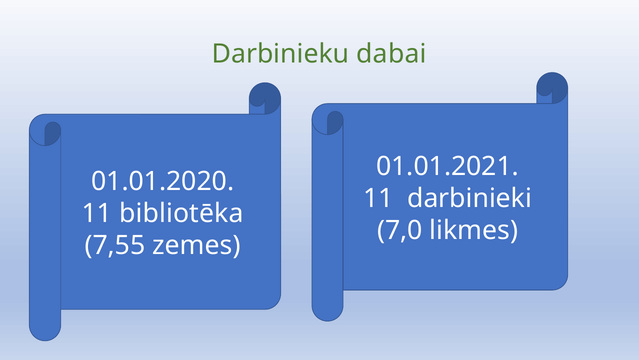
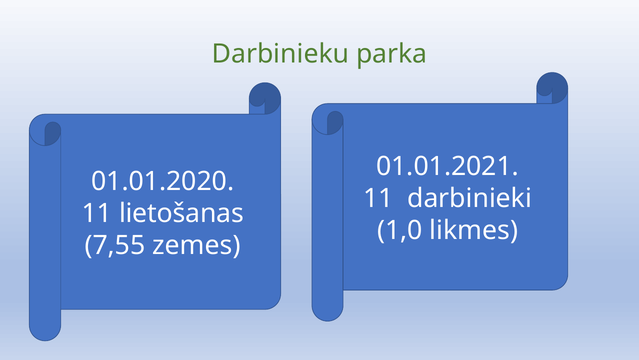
dabai: dabai -> parka
bibliotēka: bibliotēka -> lietošanas
7,0: 7,0 -> 1,0
